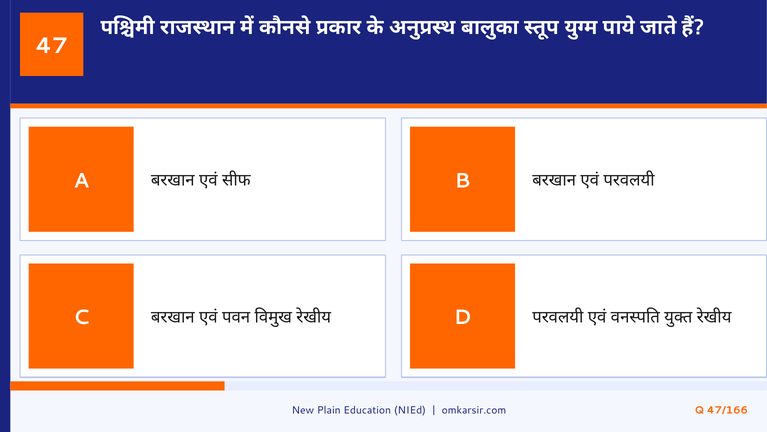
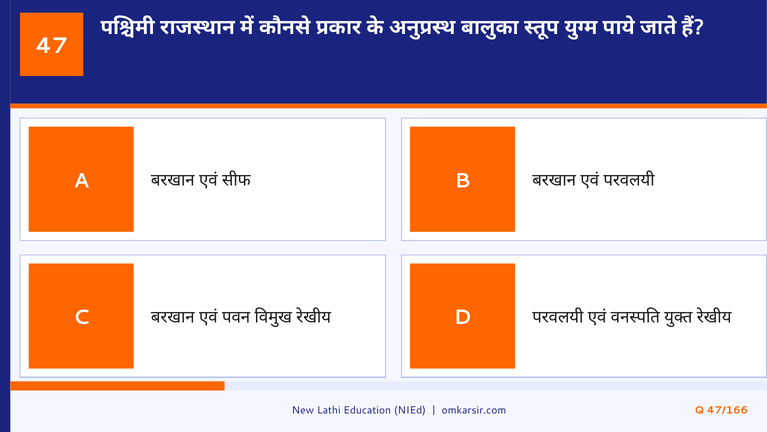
Plain: Plain -> Lathi
